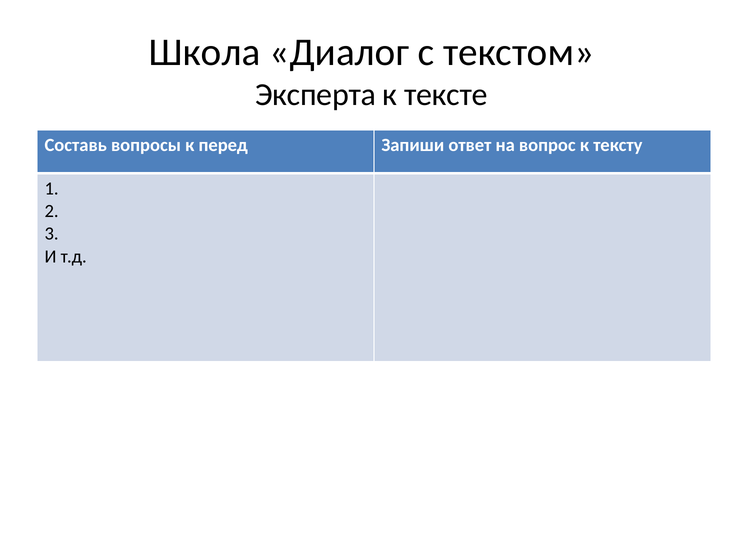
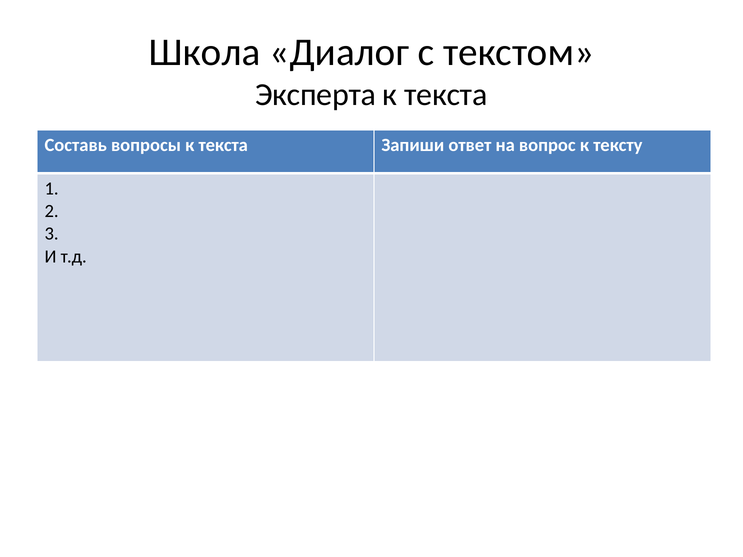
тексте at (446, 95): тексте -> текста
вопросы к перед: перед -> текста
